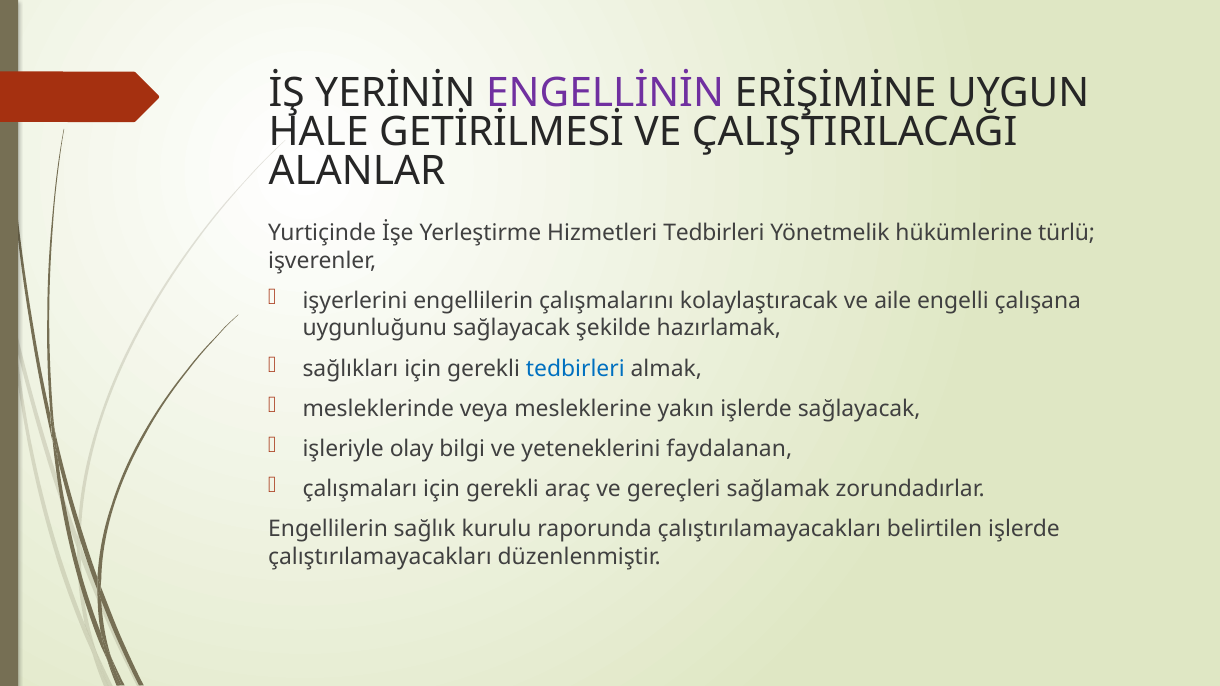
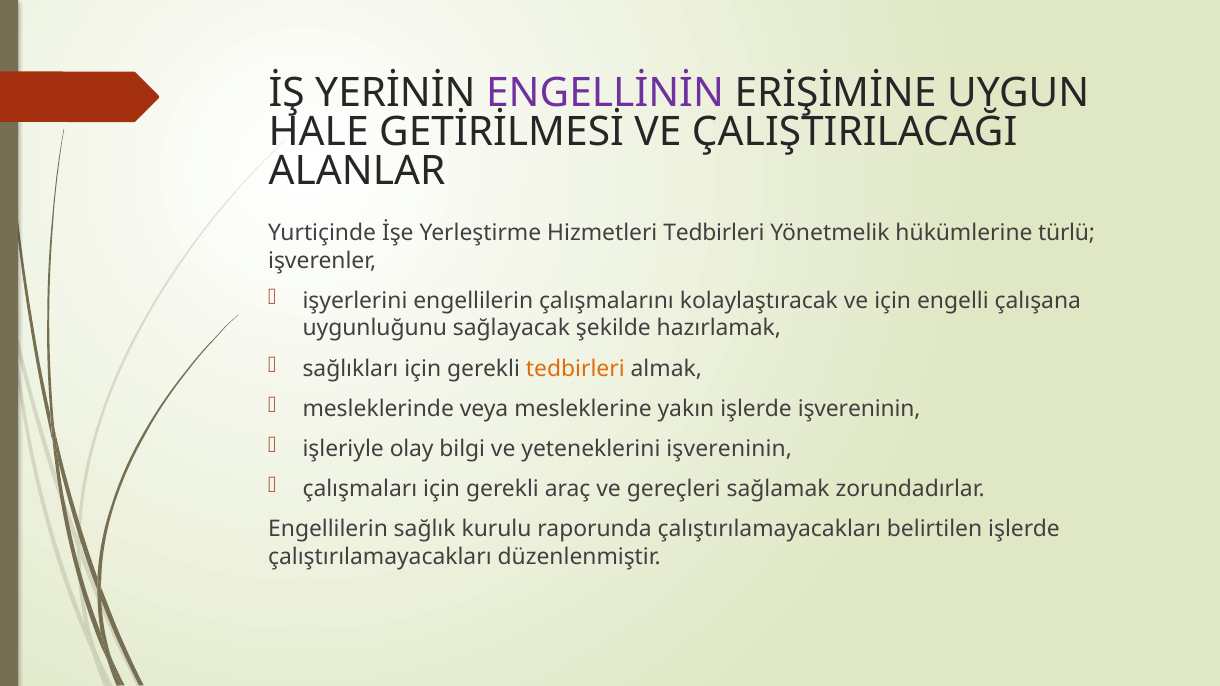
ve aile: aile -> için
tedbirleri at (575, 369) colour: blue -> orange
işlerde sağlayacak: sağlayacak -> işvereninin
yeteneklerini faydalanan: faydalanan -> işvereninin
